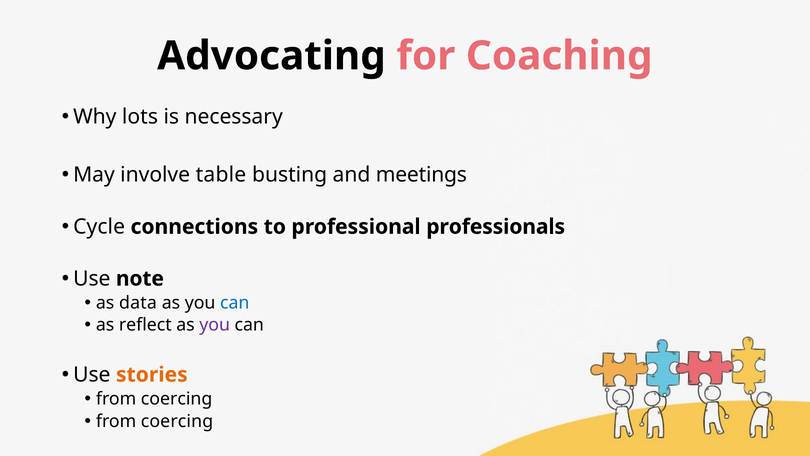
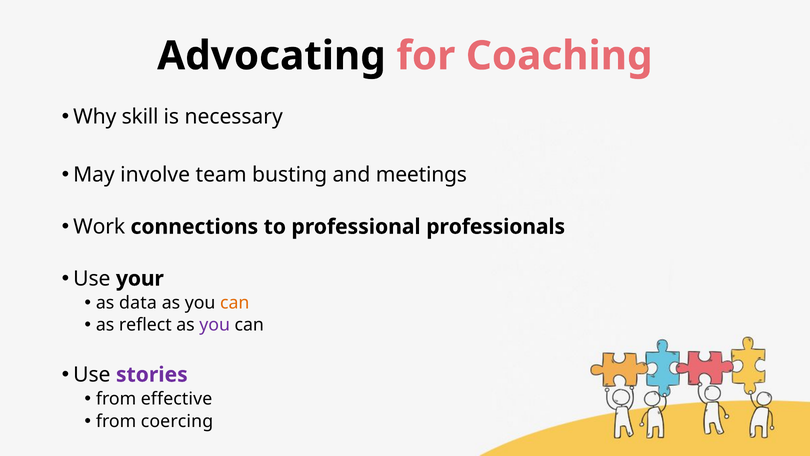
lots: lots -> skill
table: table -> team
Cycle: Cycle -> Work
note: note -> your
can at (235, 303) colour: blue -> orange
stories colour: orange -> purple
coercing at (177, 399): coercing -> effective
